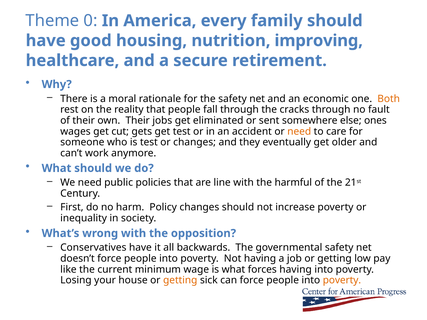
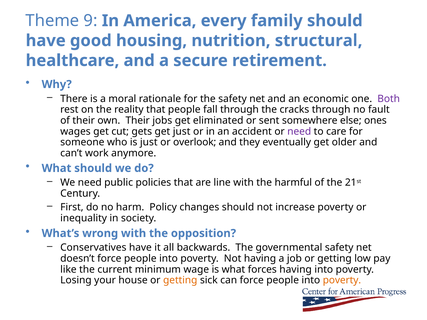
0: 0 -> 9
improving: improving -> structural
Both colour: orange -> purple
get test: test -> just
need at (299, 131) colour: orange -> purple
is test: test -> just
or changes: changes -> overlook
